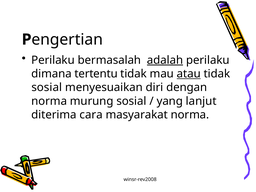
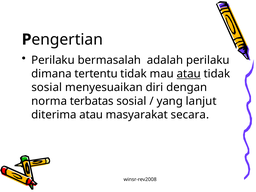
adalah underline: present -> none
murung: murung -> terbatas
diterima cara: cara -> atau
masyarakat norma: norma -> secara
